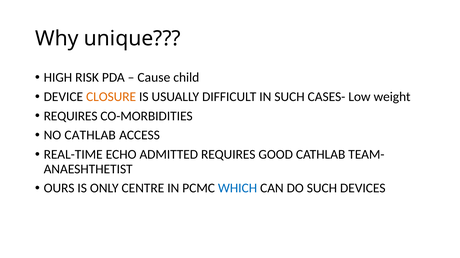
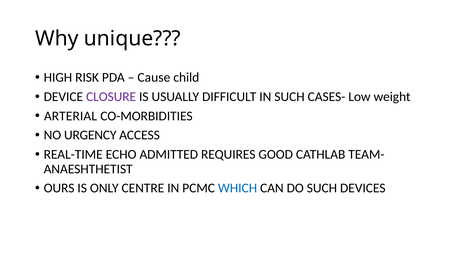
CLOSURE colour: orange -> purple
REQUIRES at (71, 116): REQUIRES -> ARTERIAL
NO CATHLAB: CATHLAB -> URGENCY
